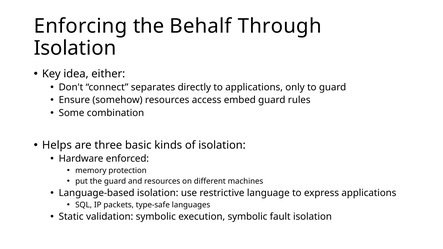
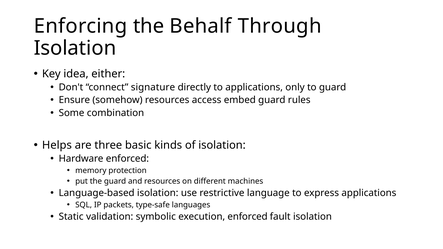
separates: separates -> signature
execution symbolic: symbolic -> enforced
